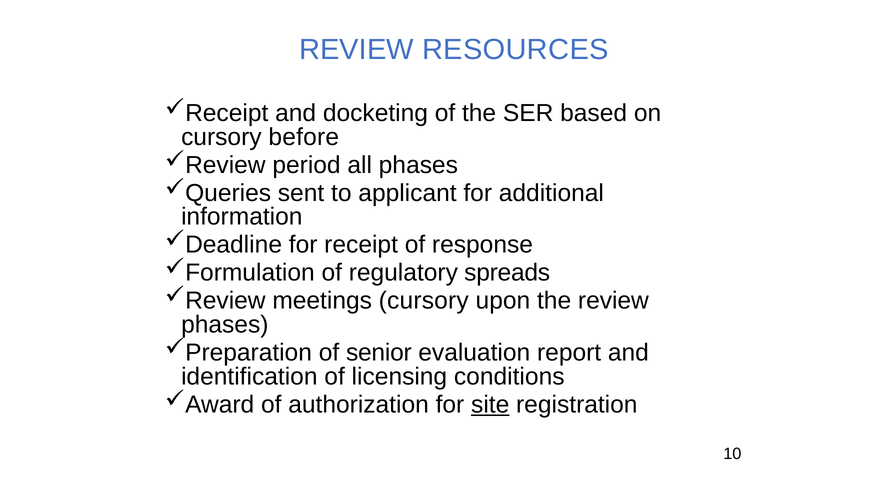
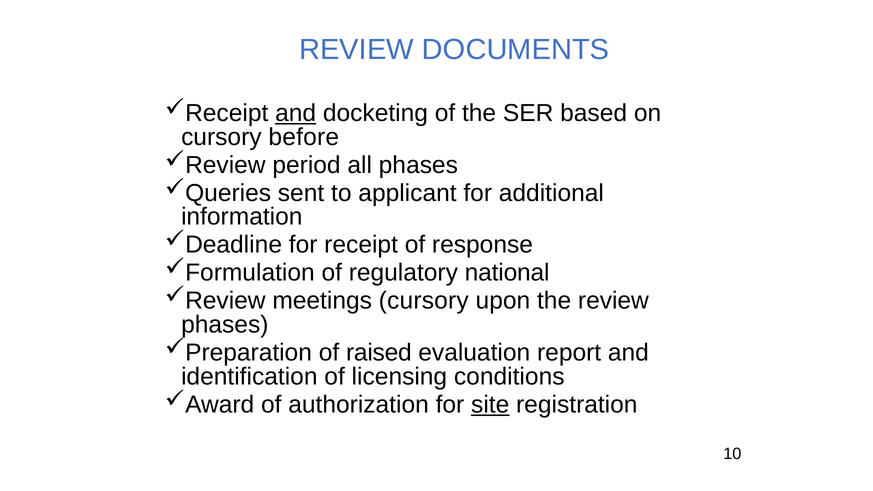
RESOURCES: RESOURCES -> DOCUMENTS
and at (296, 113) underline: none -> present
spreads: spreads -> national
senior: senior -> raised
